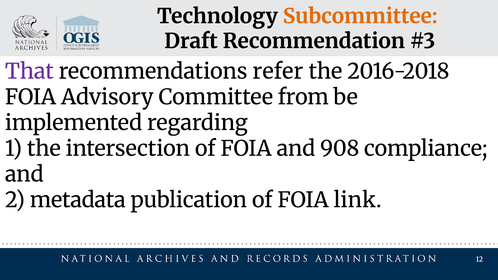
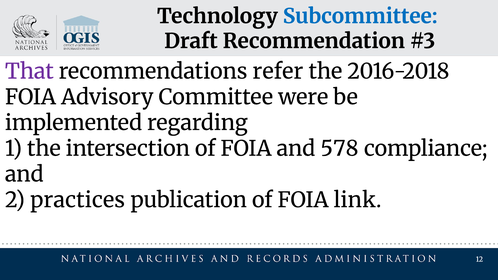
Subcommittee colour: orange -> blue
from: from -> were
908: 908 -> 578
metadata: metadata -> practices
